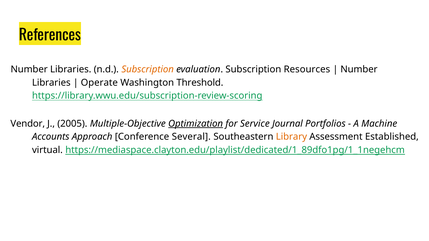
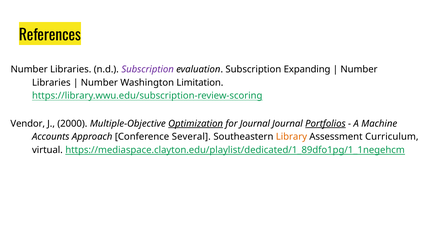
Subscription at (148, 70) colour: orange -> purple
Resources: Resources -> Expanding
Operate at (99, 83): Operate -> Number
Threshold: Threshold -> Limitation
2005: 2005 -> 2000
for Service: Service -> Journal
Portfolios underline: none -> present
Established: Established -> Curriculum
